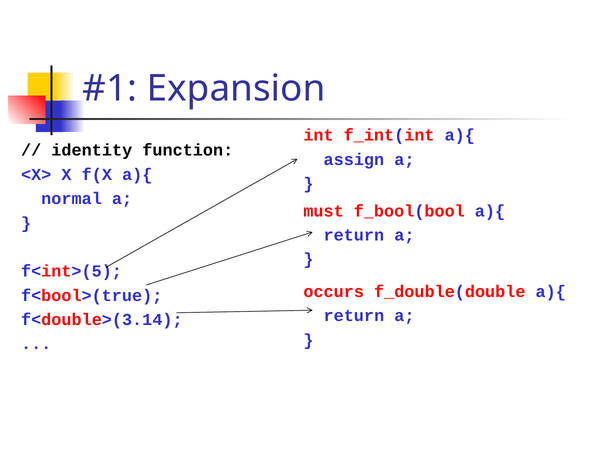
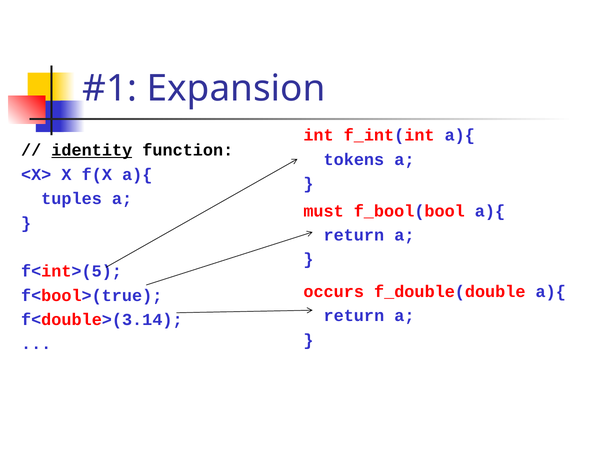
identity underline: none -> present
assign: assign -> tokens
normal: normal -> tuples
